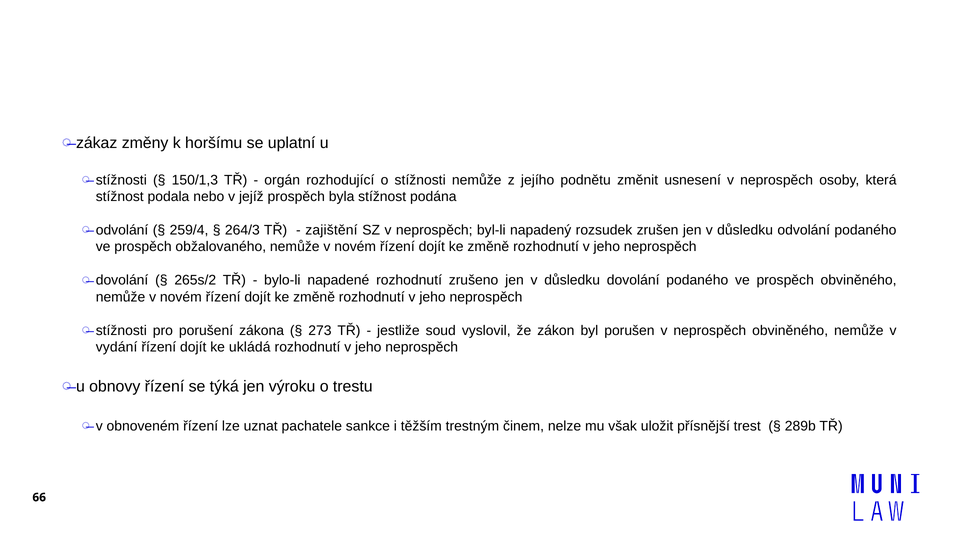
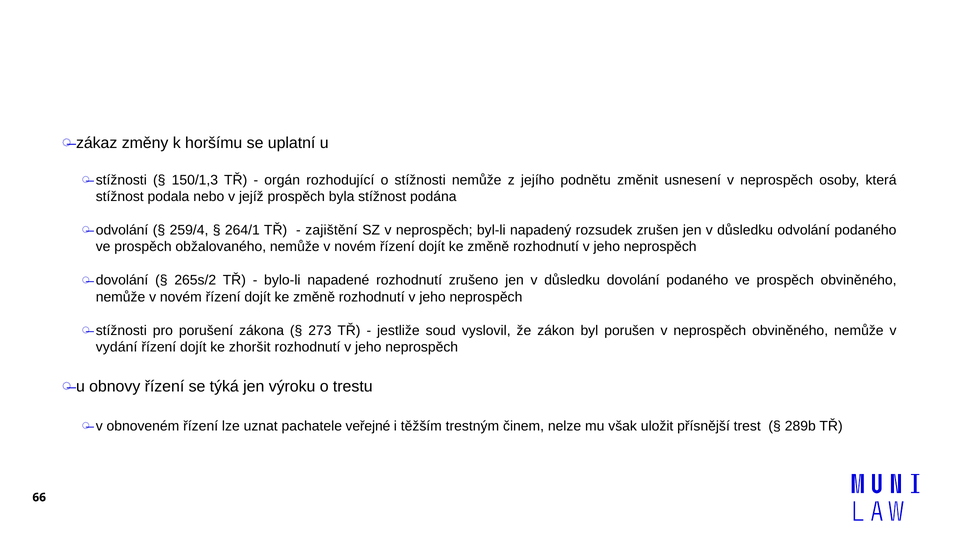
264/3: 264/3 -> 264/1
ukládá: ukládá -> zhoršit
sankce: sankce -> veřejné
